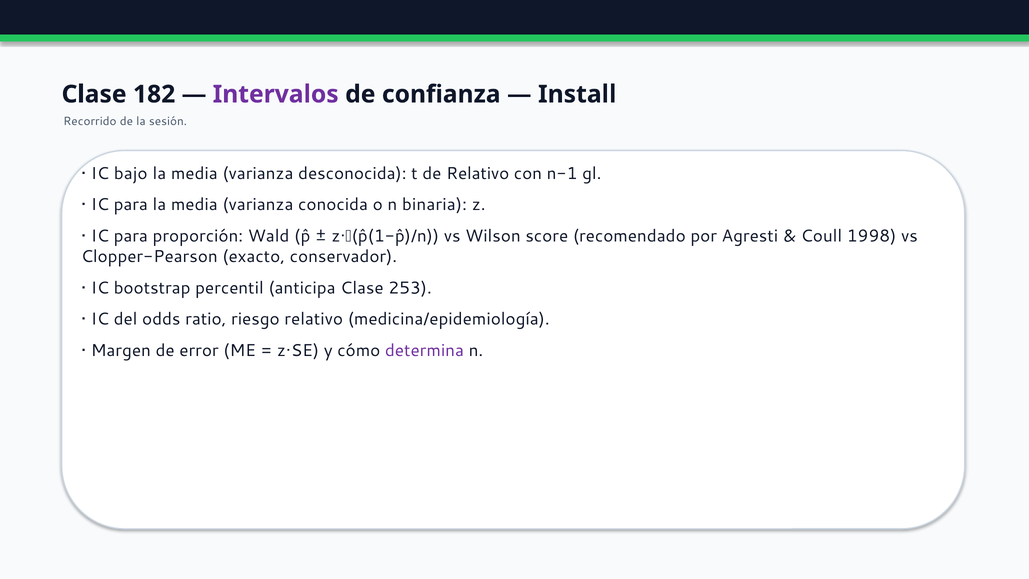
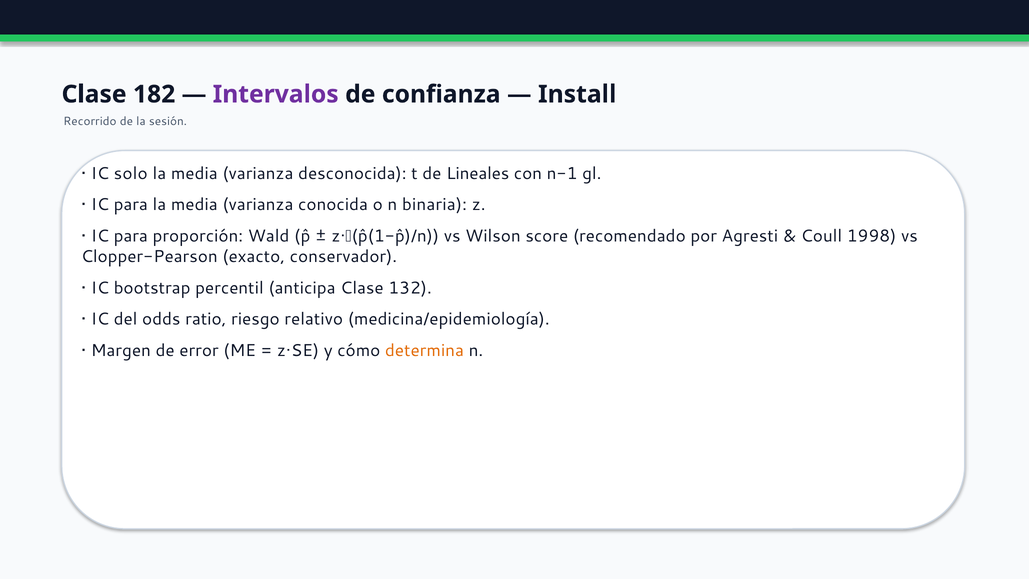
bajo: bajo -> solo
de Relativo: Relativo -> Lineales
253: 253 -> 132
determina colour: purple -> orange
